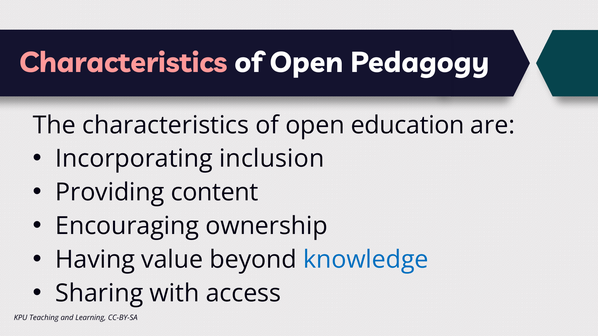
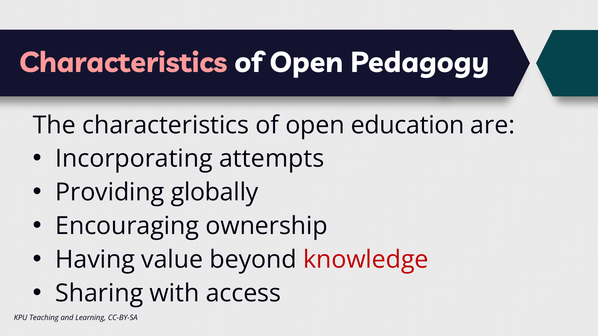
inclusion: inclusion -> attempts
content: content -> globally
knowledge colour: blue -> red
